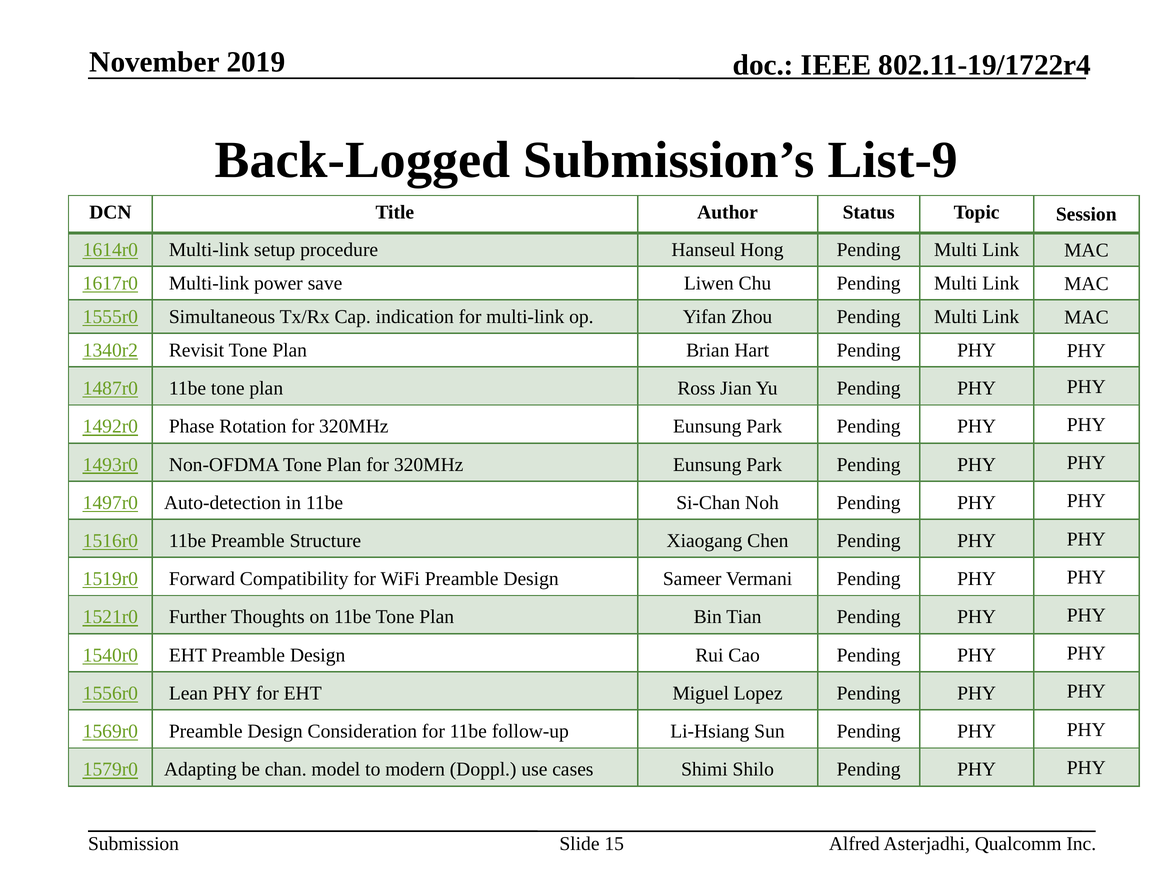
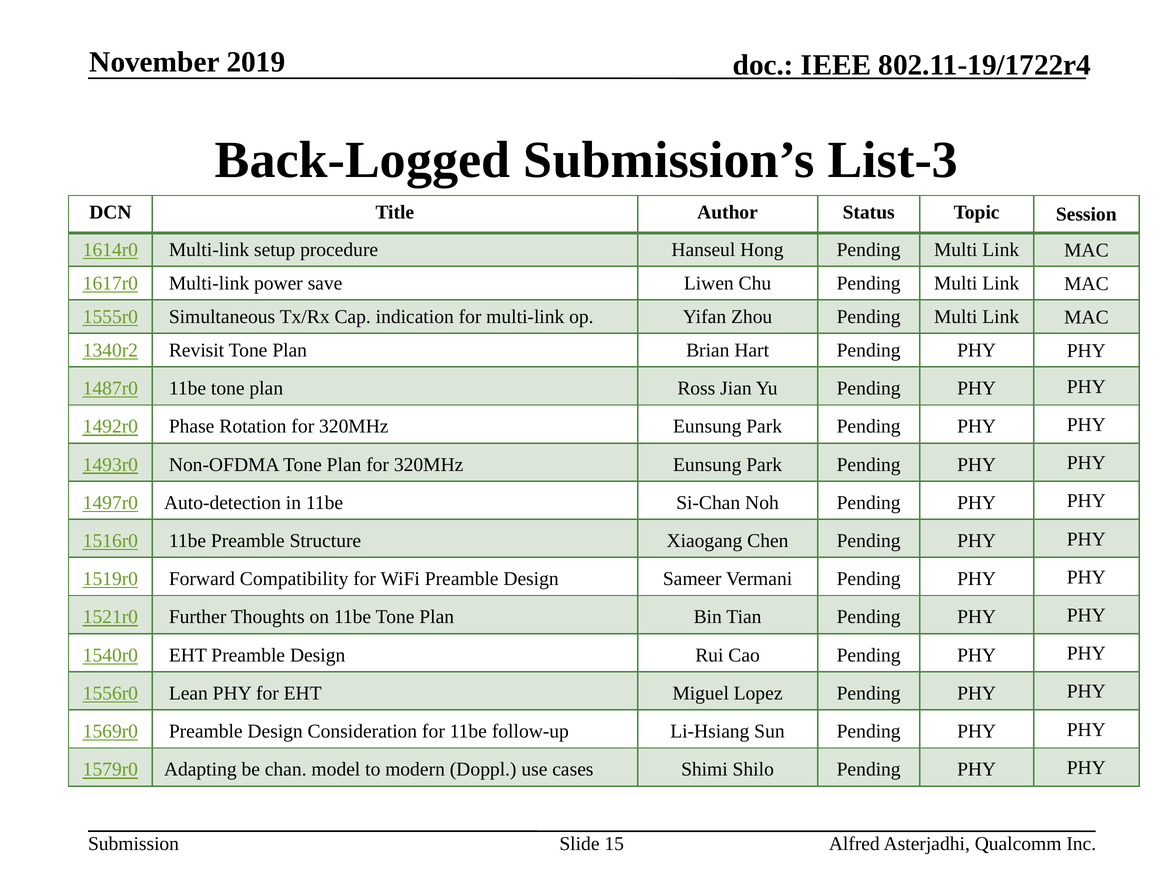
List-9: List-9 -> List-3
